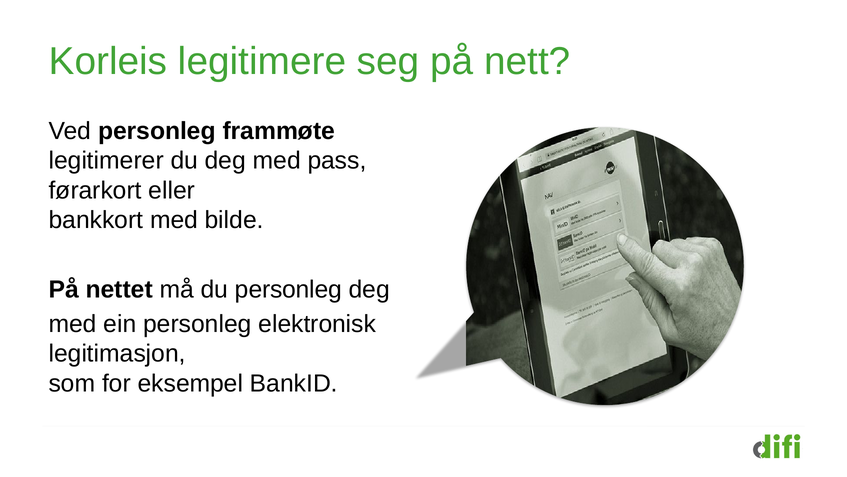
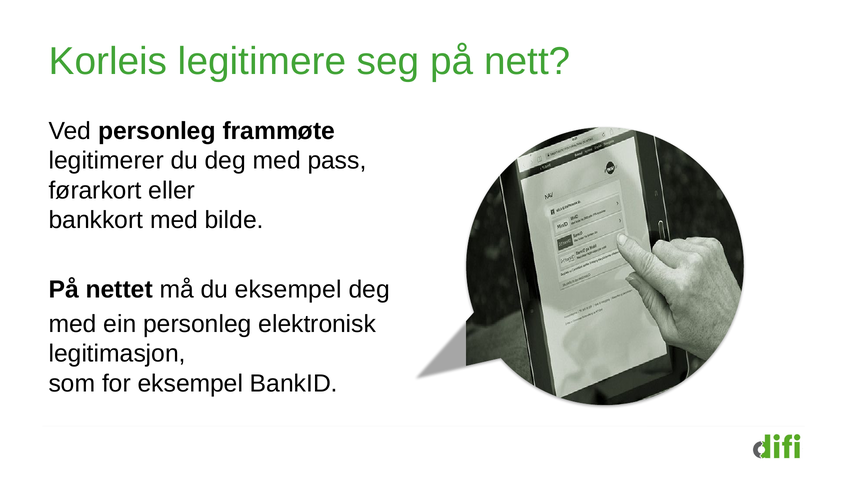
du personleg: personleg -> eksempel
